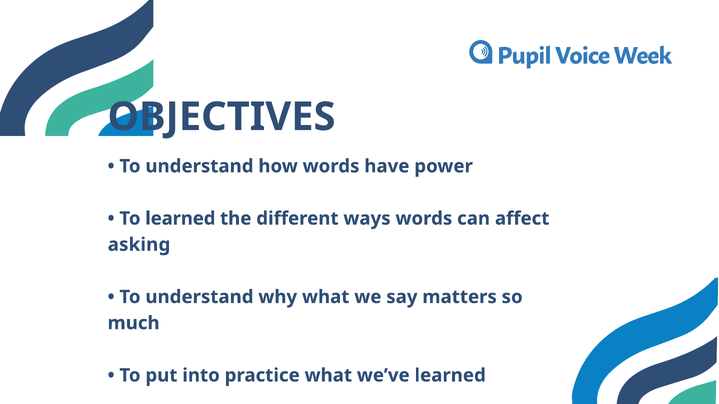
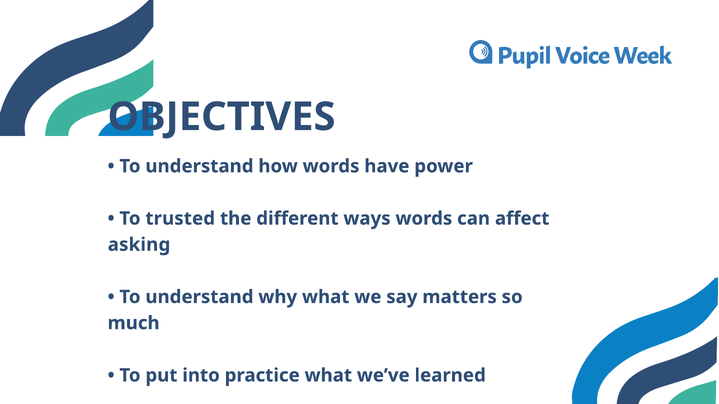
To learned: learned -> trusted
